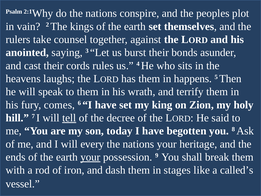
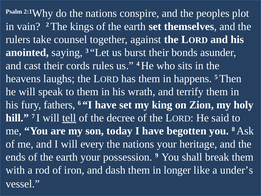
comes: comes -> fathers
your at (90, 157) underline: present -> none
stages: stages -> longer
called’s: called’s -> under’s
